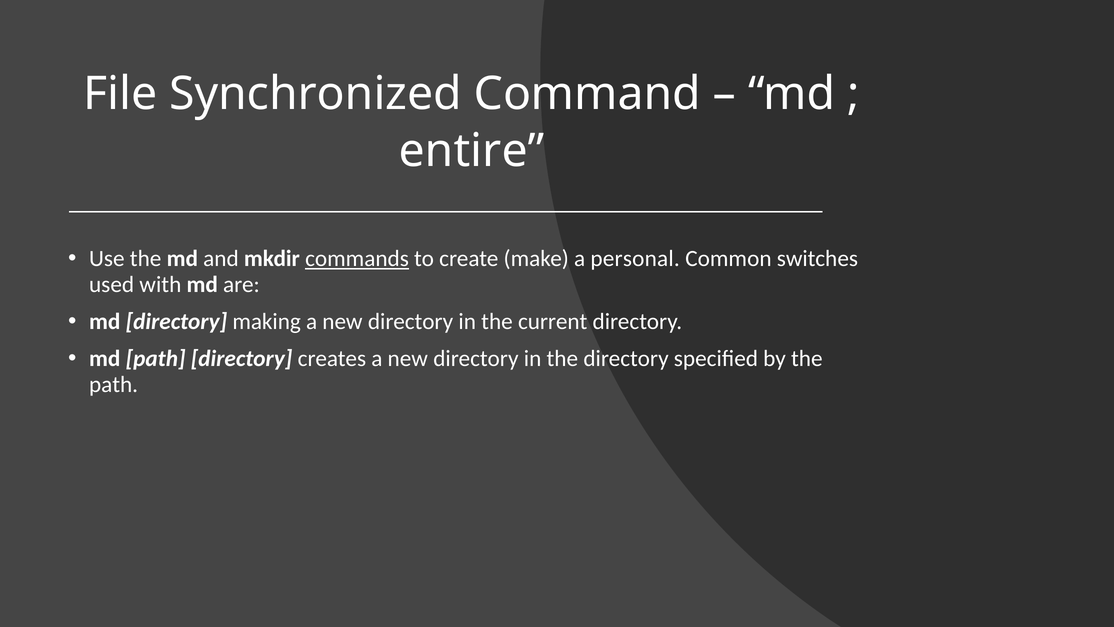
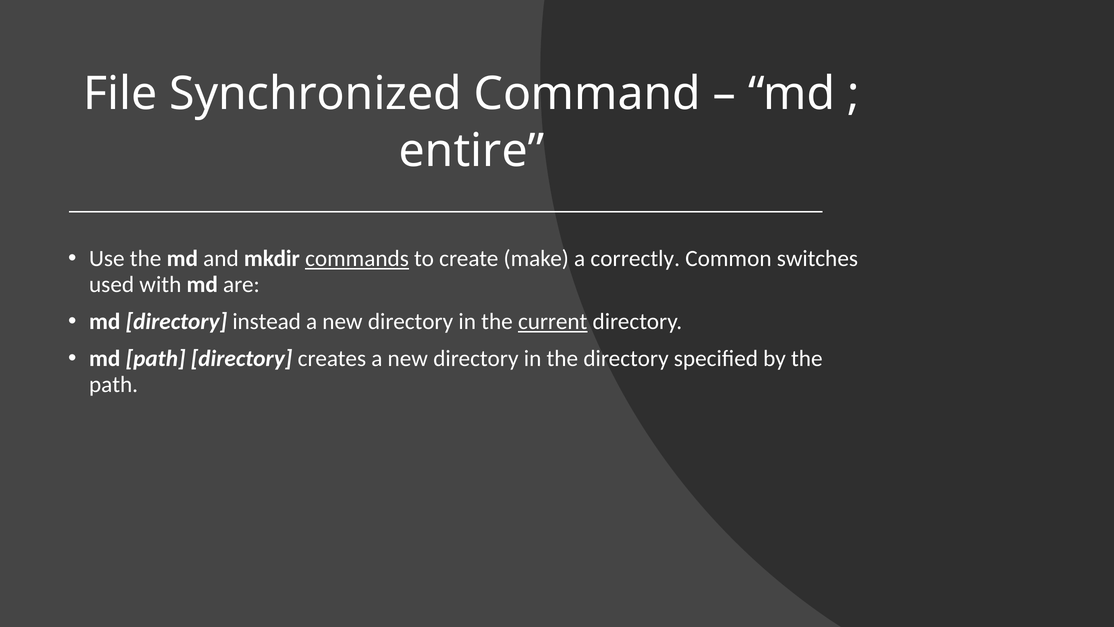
personal: personal -> correctly
making: making -> instead
current underline: none -> present
